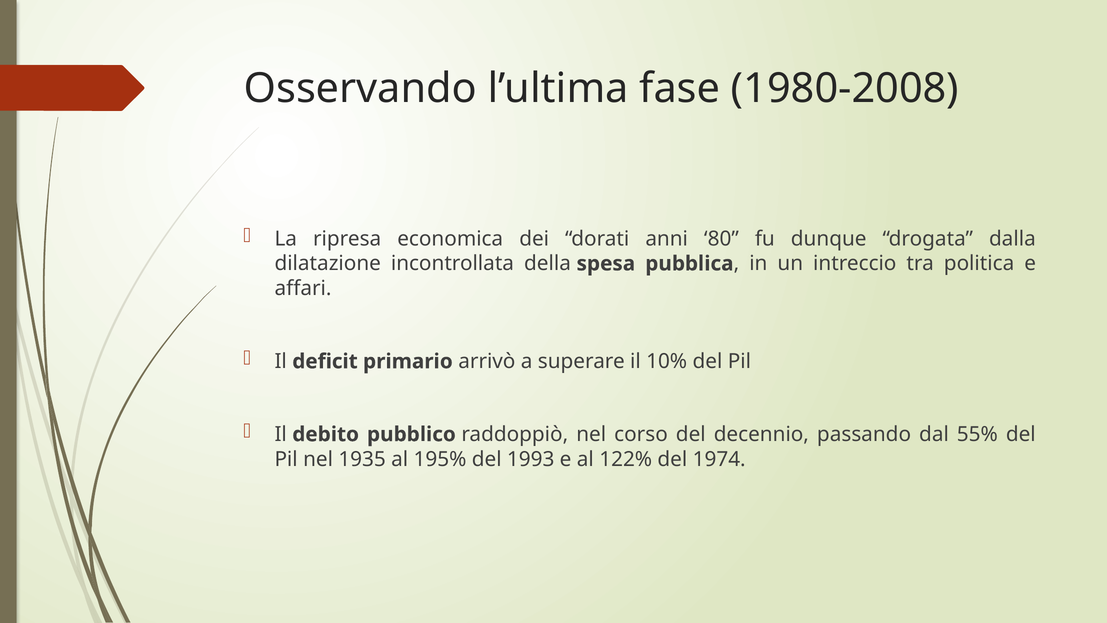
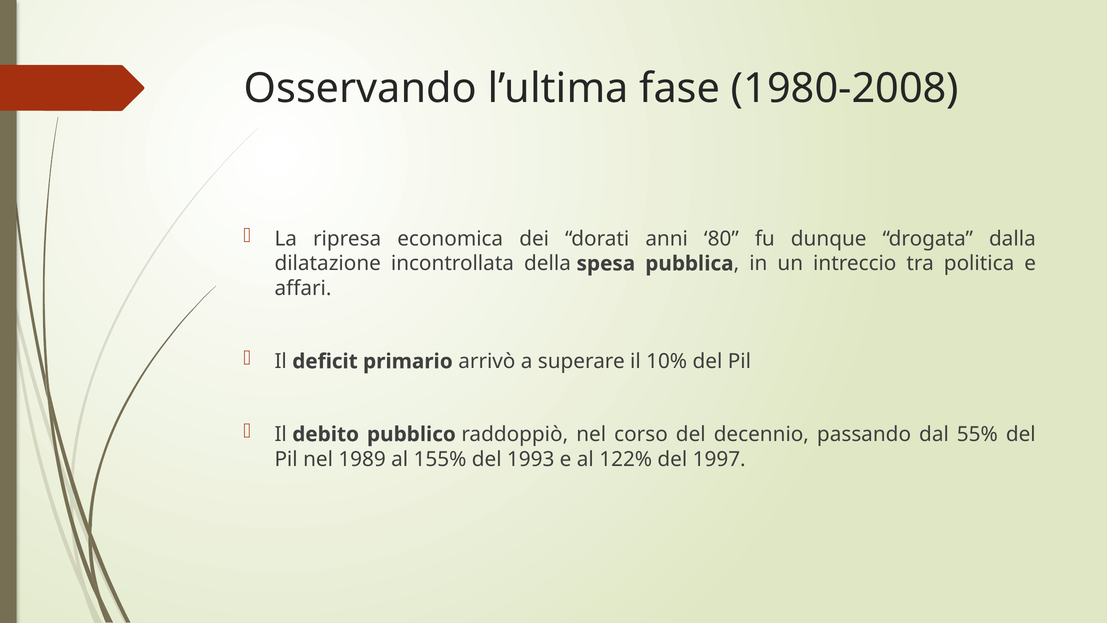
1935: 1935 -> 1989
195%: 195% -> 155%
1974: 1974 -> 1997
